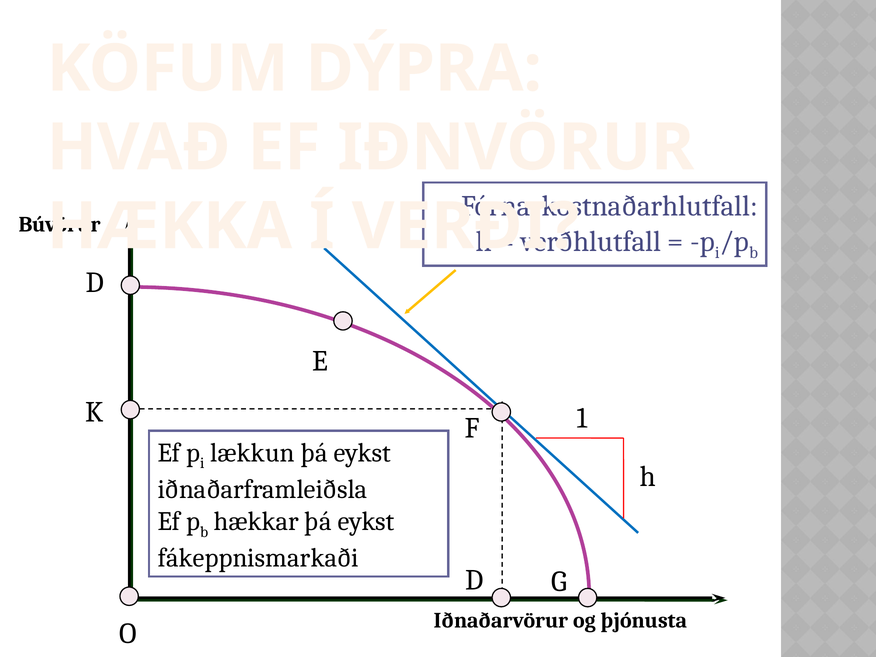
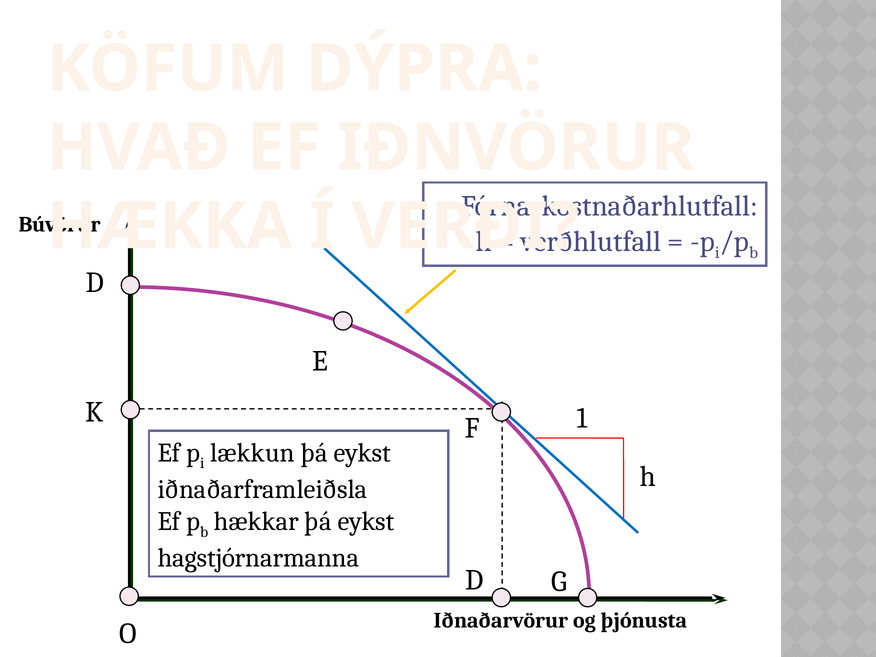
fákeppnismarkaði: fákeppnismarkaði -> hagstjórnarmanna
